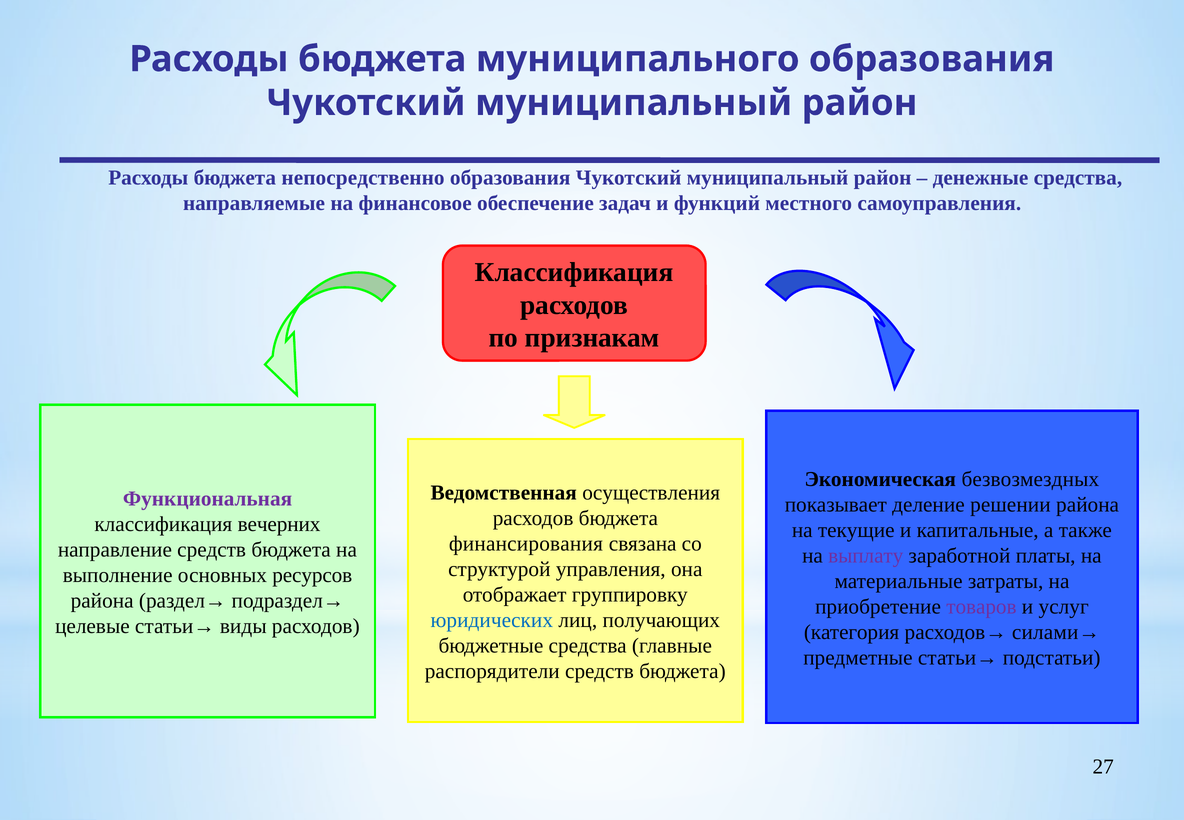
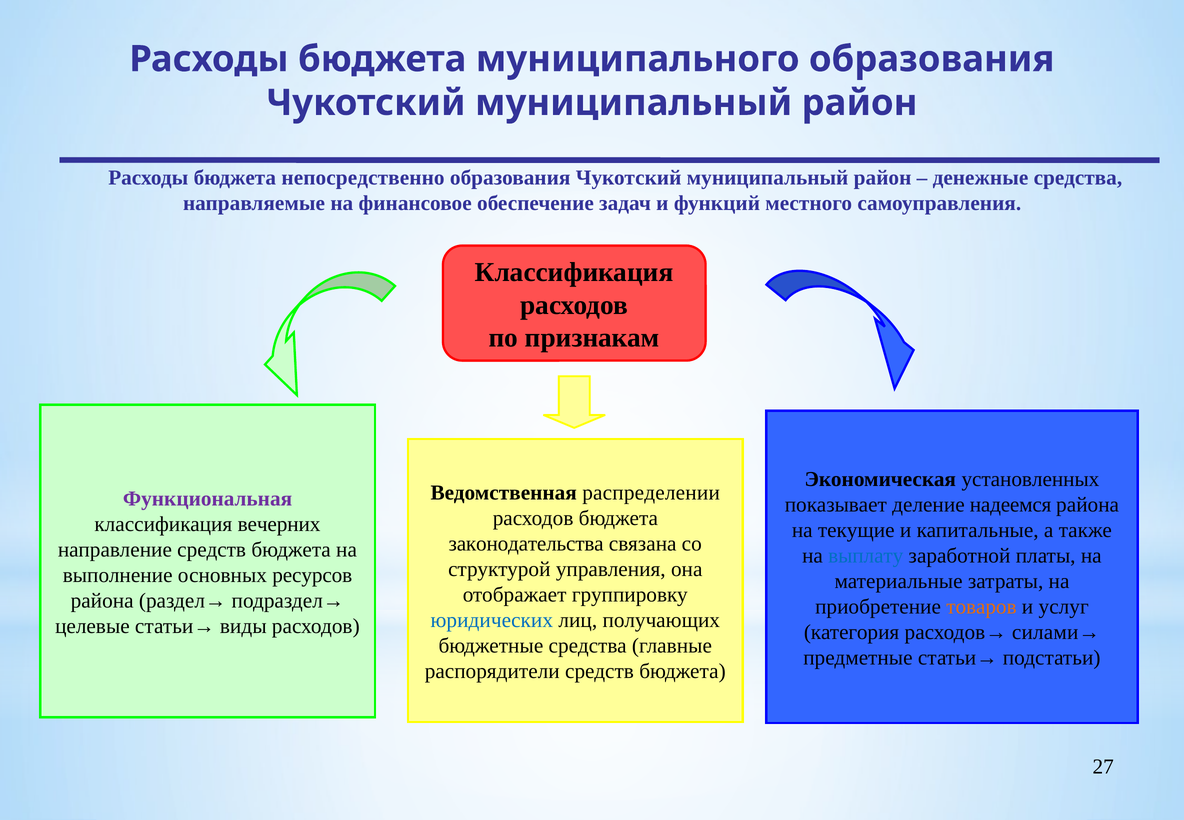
безвозмездных: безвозмездных -> установленных
осуществления: осуществления -> распределении
решении: решении -> надеемся
финансирования: финансирования -> законодательства
выплату colour: purple -> blue
товаров colour: purple -> orange
